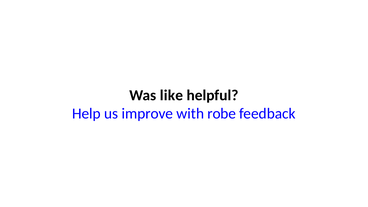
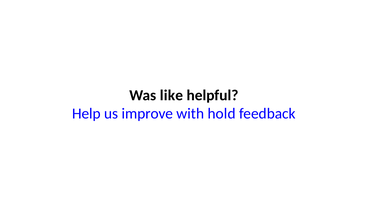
robe: robe -> hold
